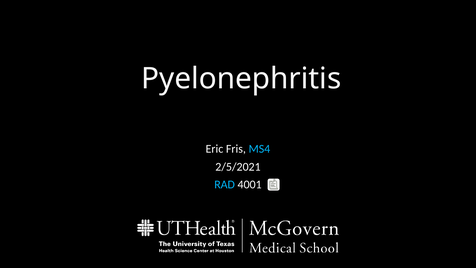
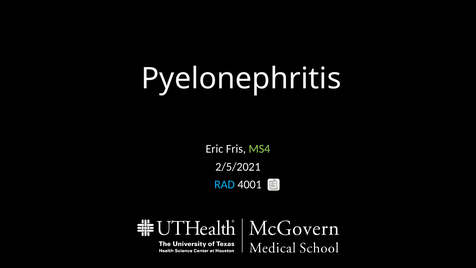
MS4 colour: light blue -> light green
